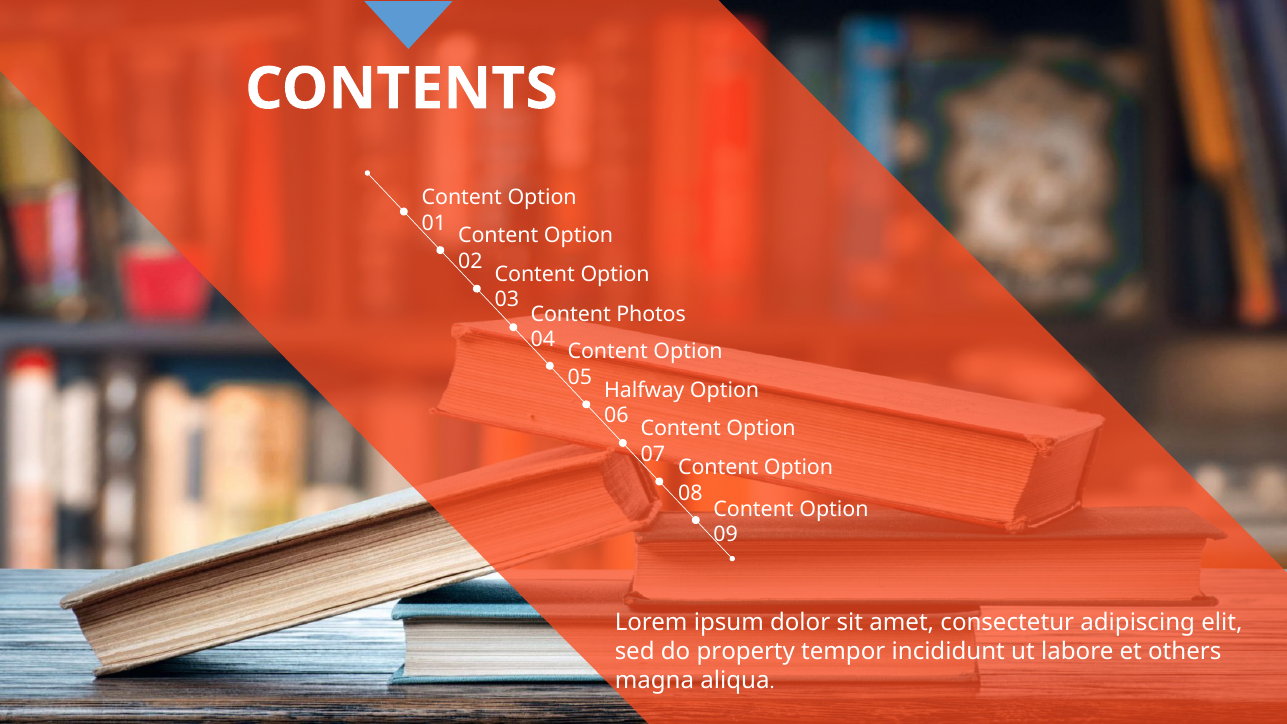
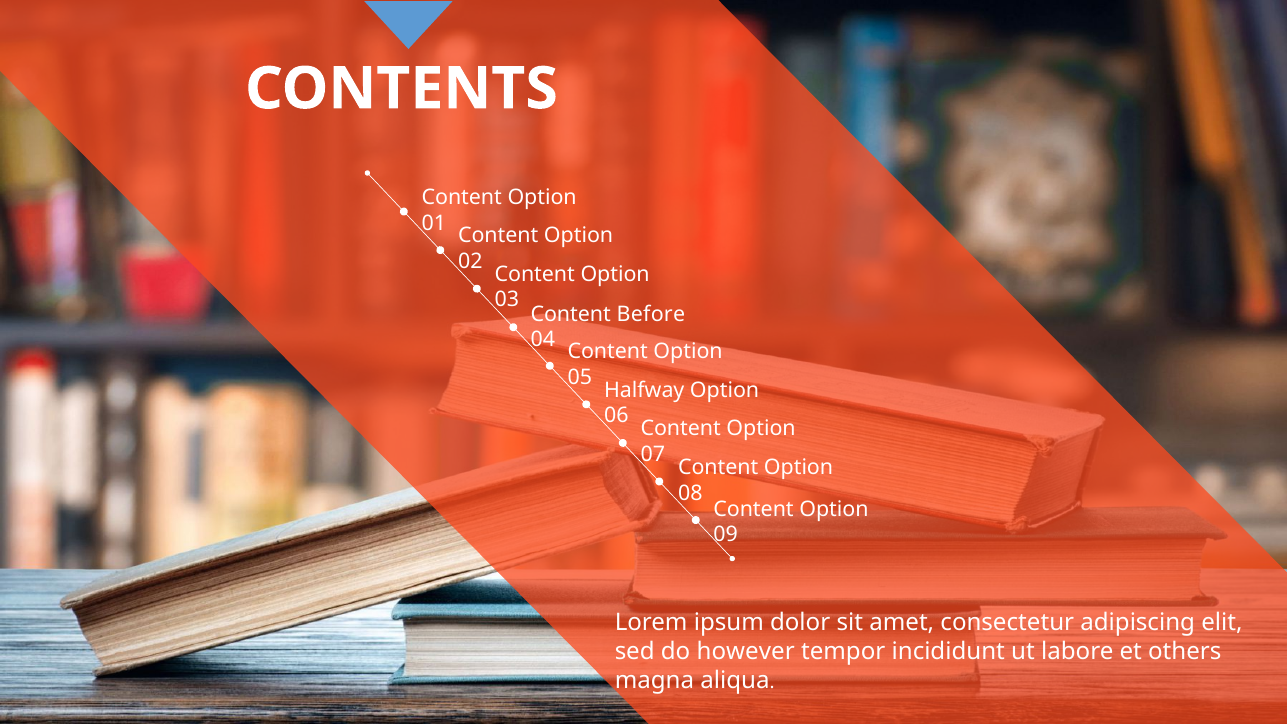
Photos: Photos -> Before
property: property -> however
